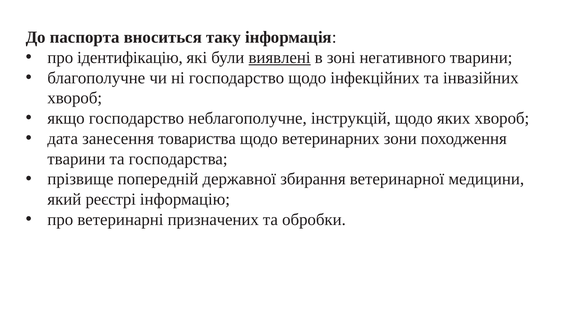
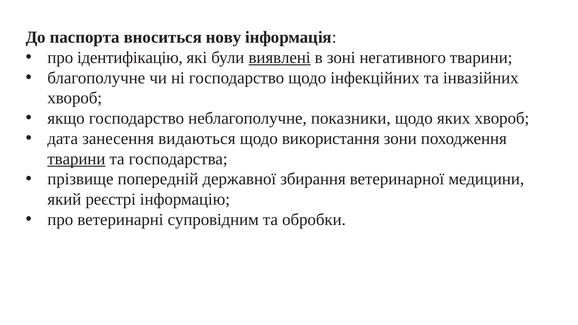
таку: таку -> нову
інструкцій: інструкцій -> показники
товариства: товариства -> видаються
ветеринарних: ветеринарних -> використання
тварини at (76, 159) underline: none -> present
призначених: призначених -> супровідним
